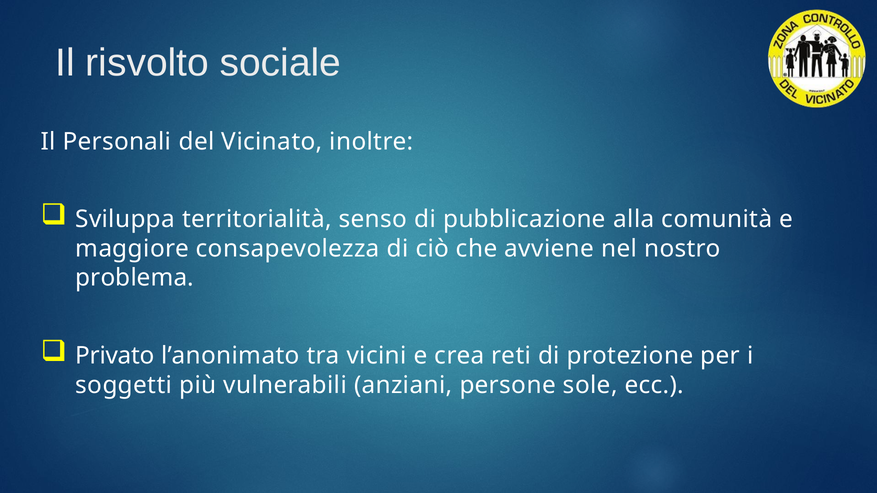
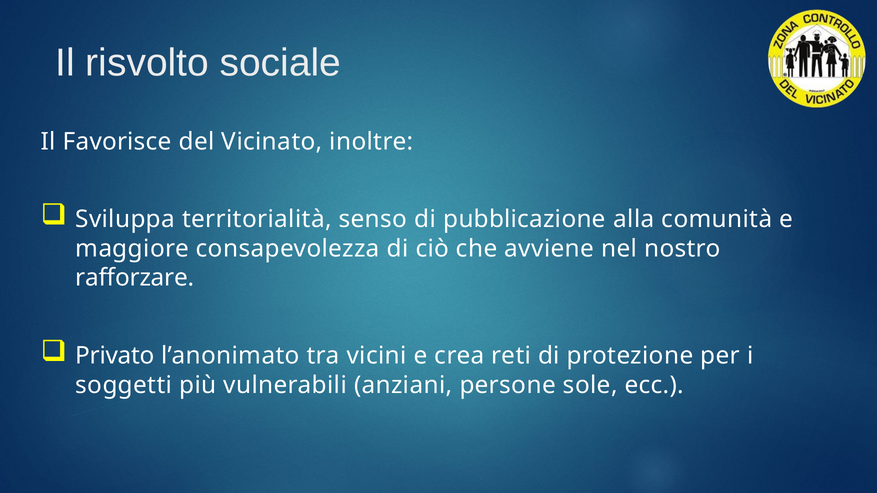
Personali: Personali -> Favorisce
problema: problema -> rafforzare
